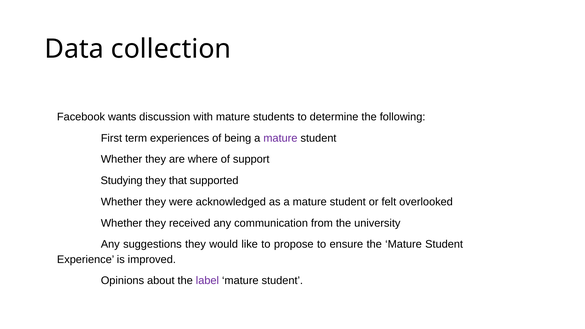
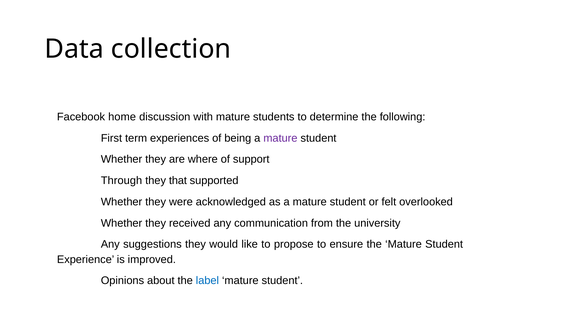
wants: wants -> home
Studying: Studying -> Through
label colour: purple -> blue
